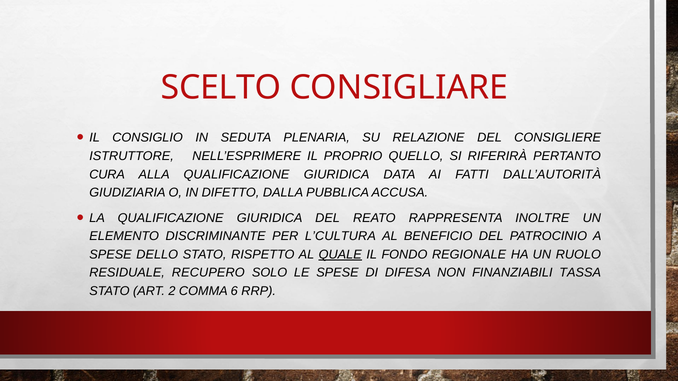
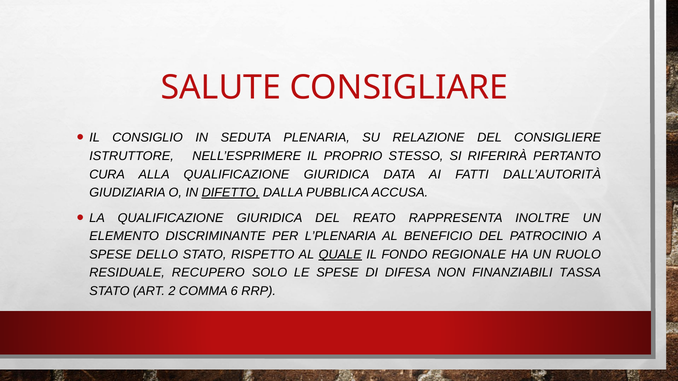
SCELTO: SCELTO -> SALUTE
QUELLO: QUELLO -> STESSO
DIFETTO underline: none -> present
L’CULTURA: L’CULTURA -> L’PLENARIA
